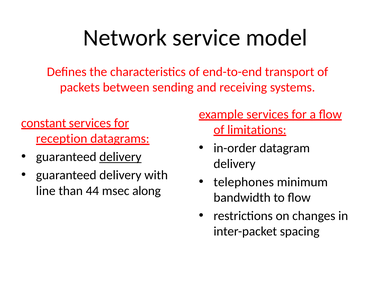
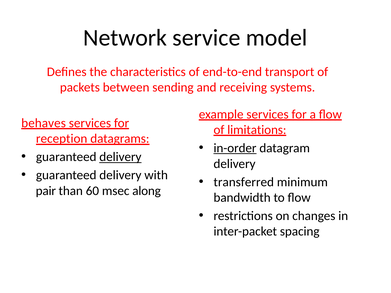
constant: constant -> behaves
in-order underline: none -> present
telephones: telephones -> transferred
line: line -> pair
44: 44 -> 60
